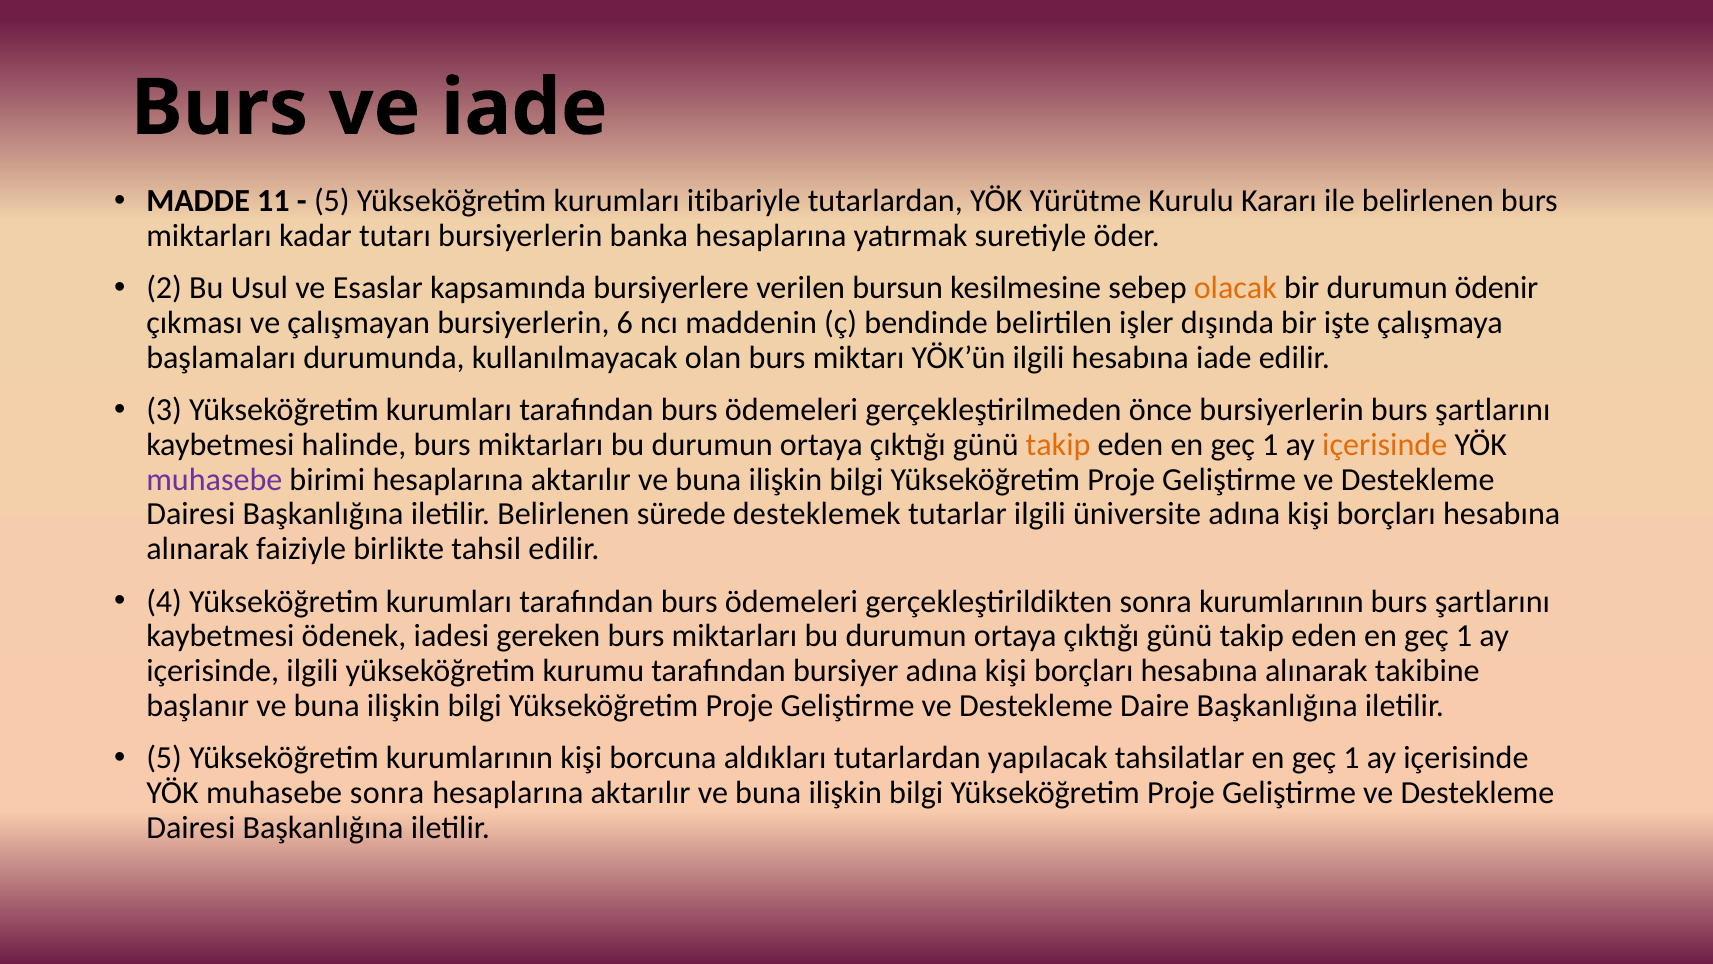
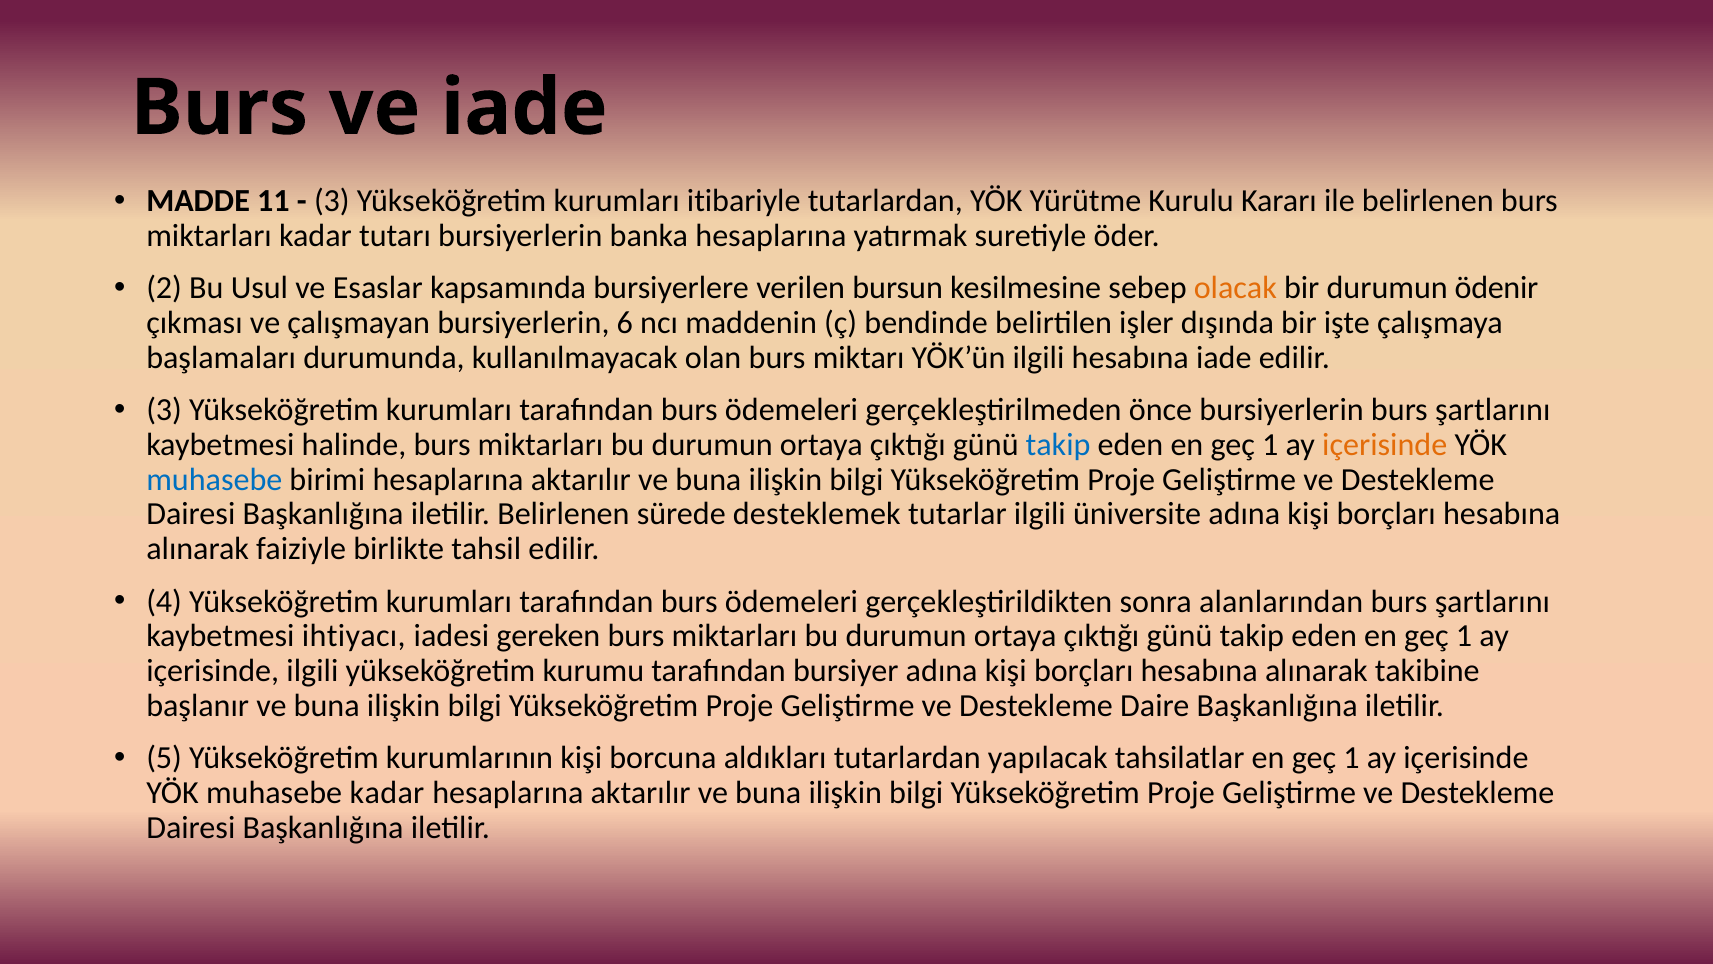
5 at (332, 201): 5 -> 3
takip at (1058, 445) colour: orange -> blue
muhasebe at (214, 479) colour: purple -> blue
sonra kurumlarının: kurumlarının -> alanlarından
ödenek: ödenek -> ihtiyacı
muhasebe sonra: sonra -> kadar
